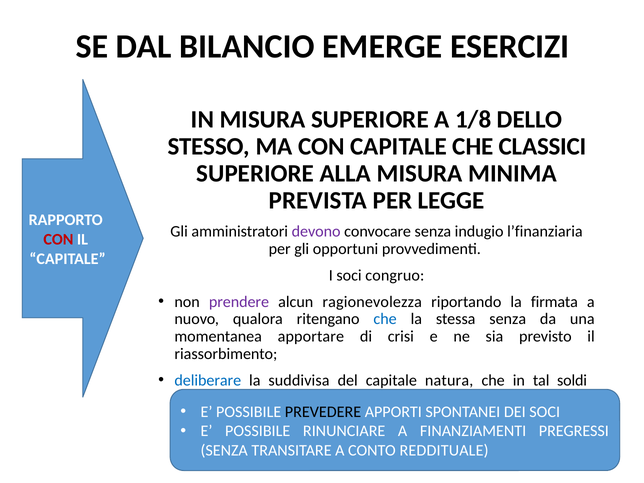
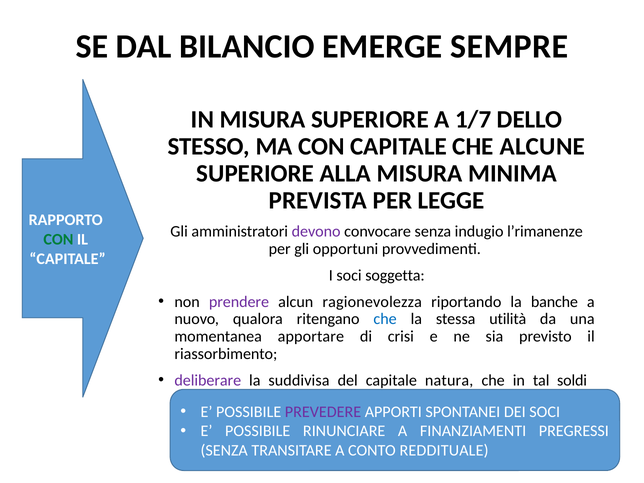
ESERCIZI: ESERCIZI -> SEMPRE
1/8: 1/8 -> 1/7
CLASSICI: CLASSICI -> ALCUNE
l’finanziaria: l’finanziaria -> l’rimanenze
CON at (58, 239) colour: red -> green
congruo: congruo -> soggetta
firmata: firmata -> banche
stessa senza: senza -> utilità
deliberare colour: blue -> purple
PREVEDERE colour: black -> purple
